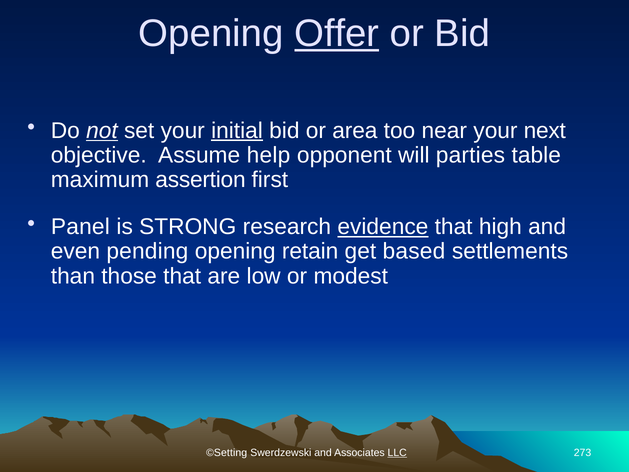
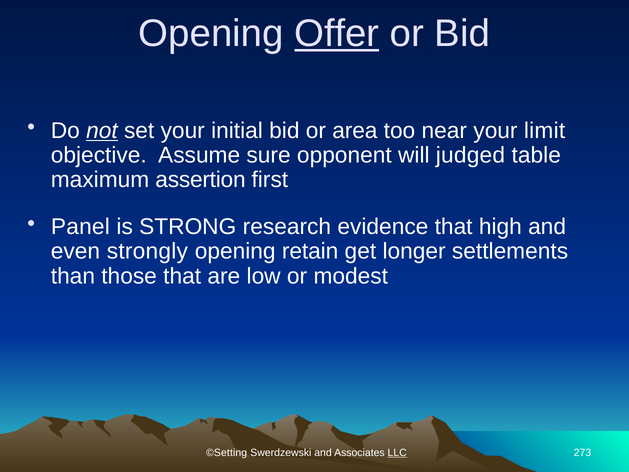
initial underline: present -> none
next: next -> limit
help: help -> sure
parties: parties -> judged
evidence underline: present -> none
pending: pending -> strongly
based: based -> longer
